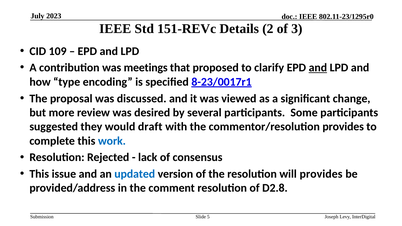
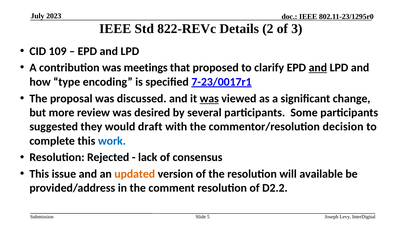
151-REVc: 151-REVc -> 822-REVc
8-23/0017r1: 8-23/0017r1 -> 7-23/0017r1
was at (209, 99) underline: none -> present
commentor/resolution provides: provides -> decision
updated colour: blue -> orange
will provides: provides -> available
D2.8: D2.8 -> D2.2
